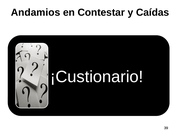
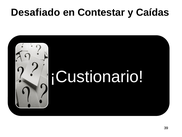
Andamios: Andamios -> Desafiado
